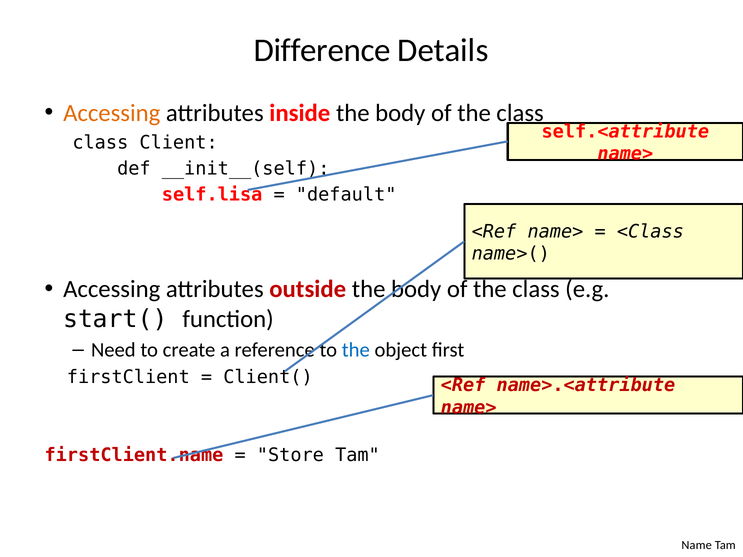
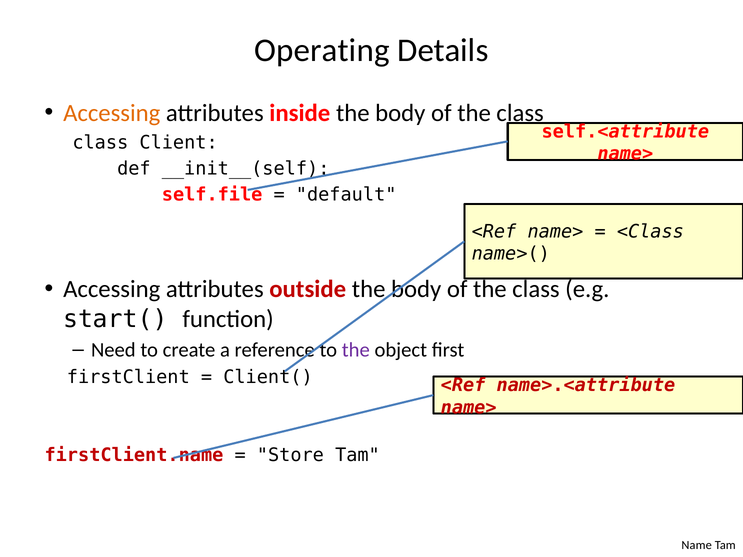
Difference: Difference -> Operating
self.lisa: self.lisa -> self.file
the at (356, 350) colour: blue -> purple
